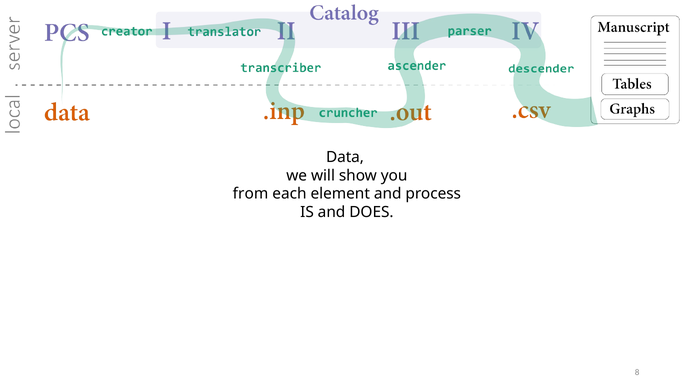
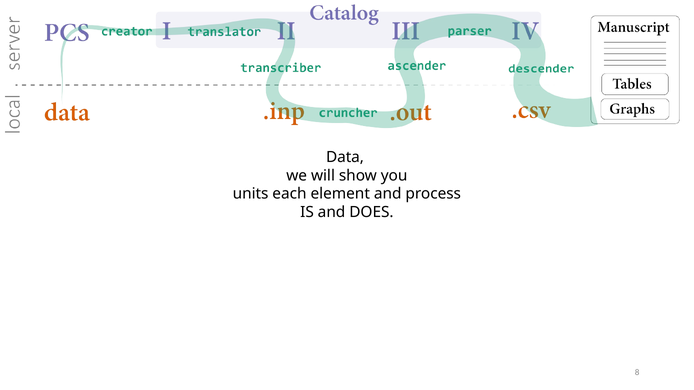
from: from -> units
